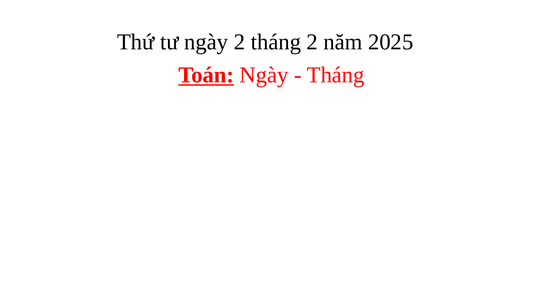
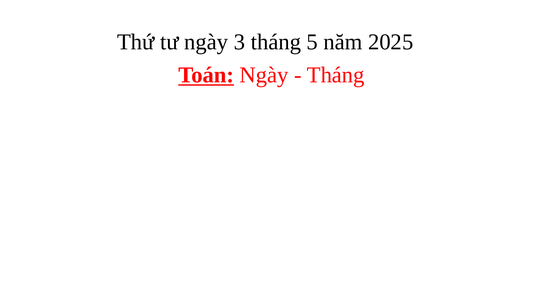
ngày 2: 2 -> 3
tháng 2: 2 -> 5
